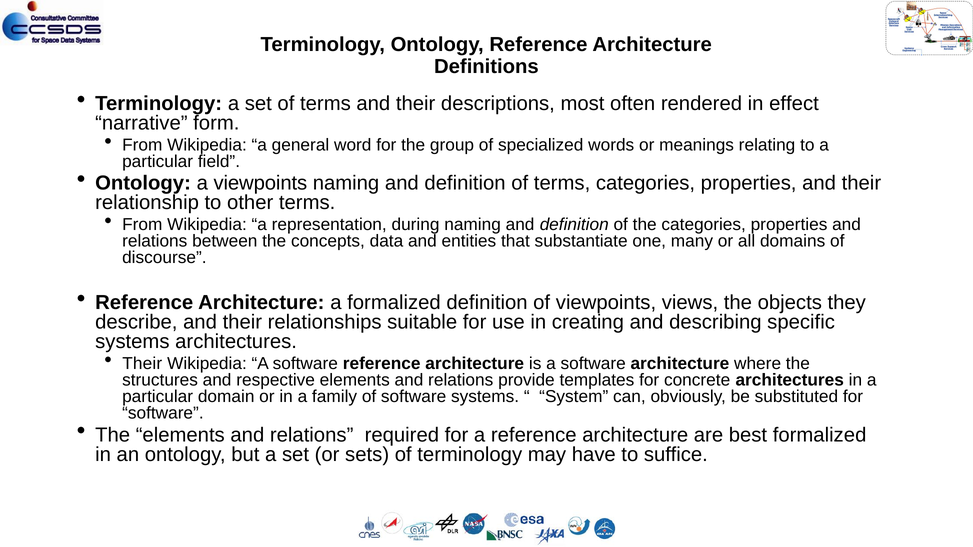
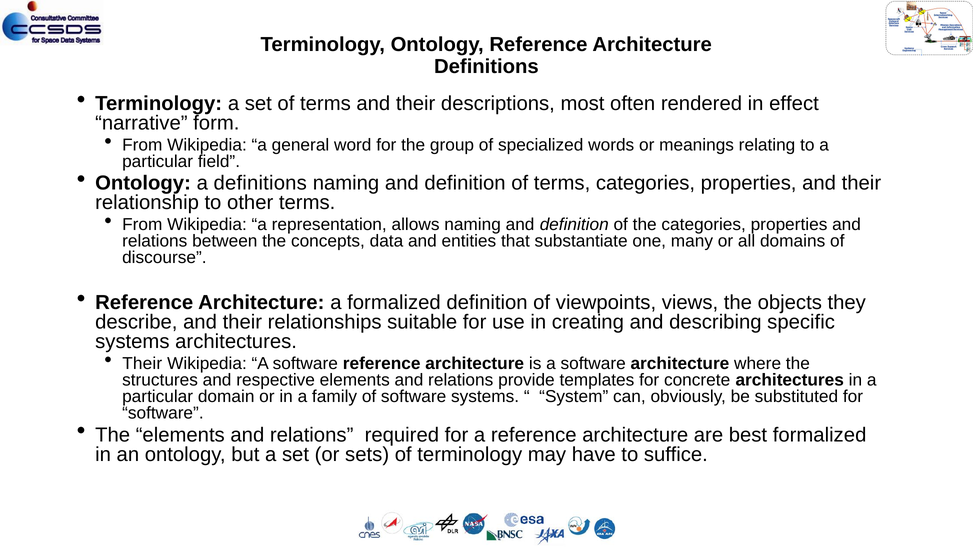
a viewpoints: viewpoints -> definitions
during: during -> allows
